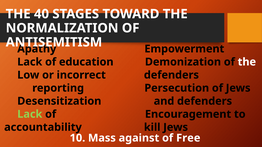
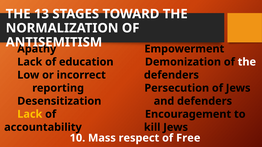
40: 40 -> 13
Lack at (30, 114) colour: light green -> yellow
against: against -> respect
